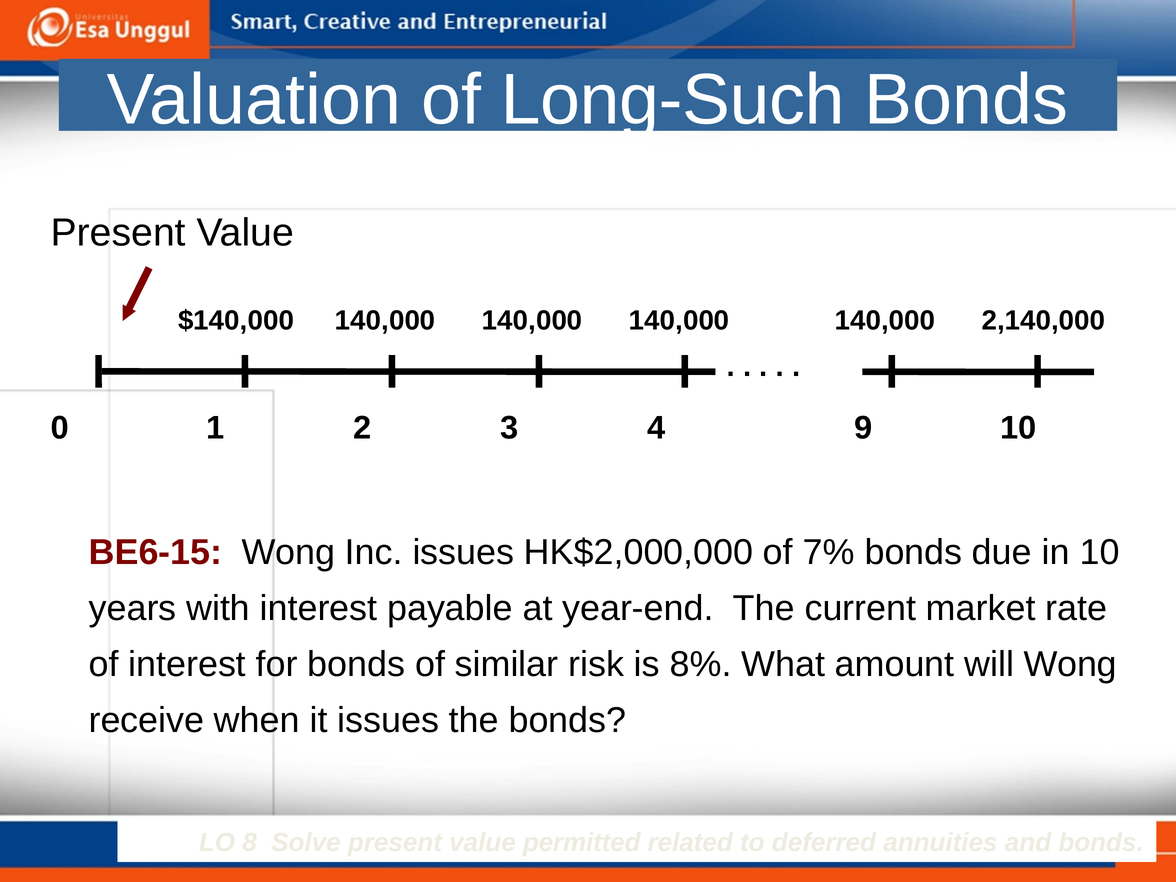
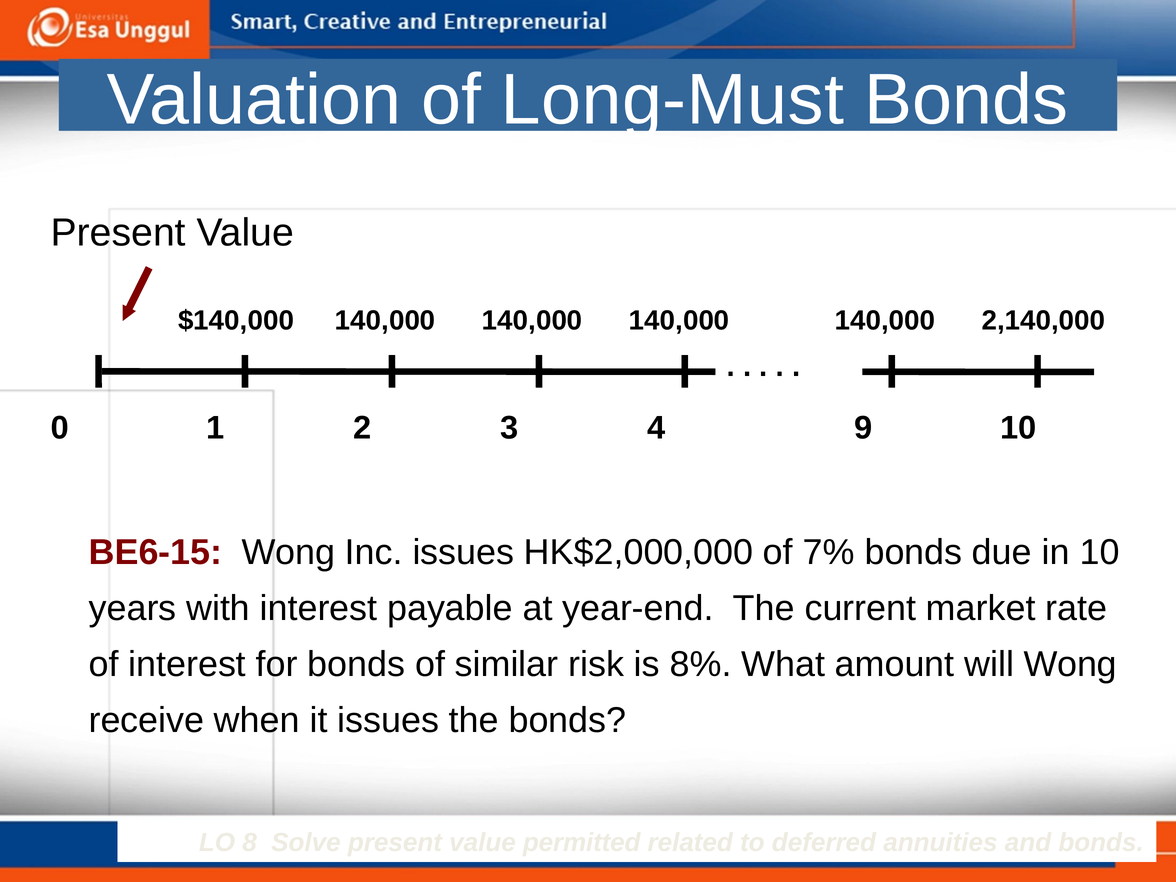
Long-Such: Long-Such -> Long-Must
